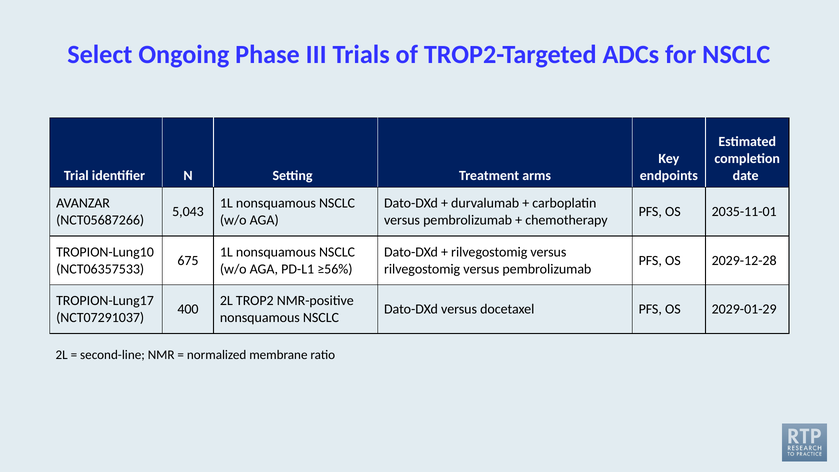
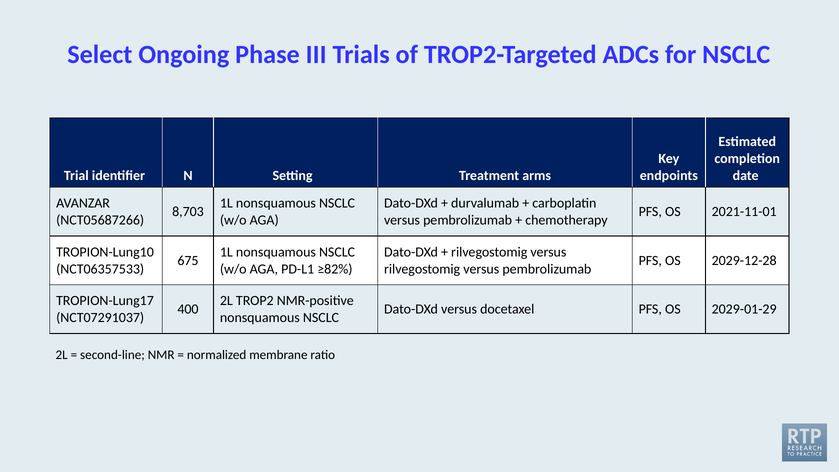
5,043: 5,043 -> 8,703
2035-11-01: 2035-11-01 -> 2021-11-01
≥56%: ≥56% -> ≥82%
